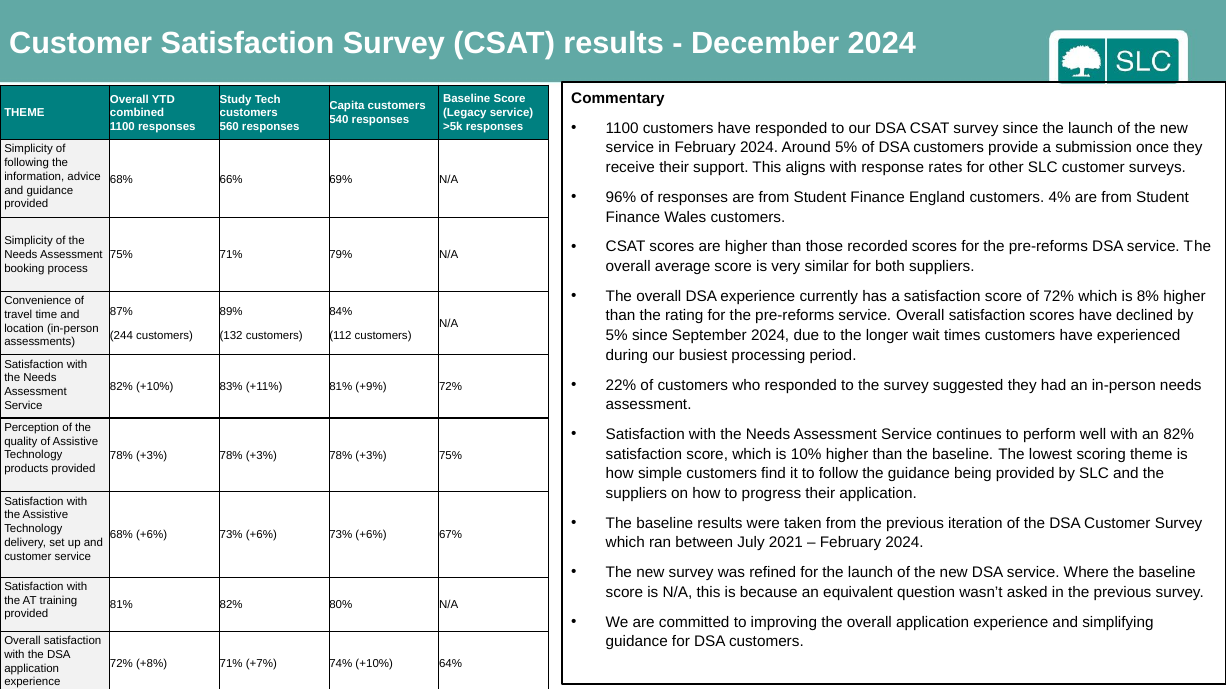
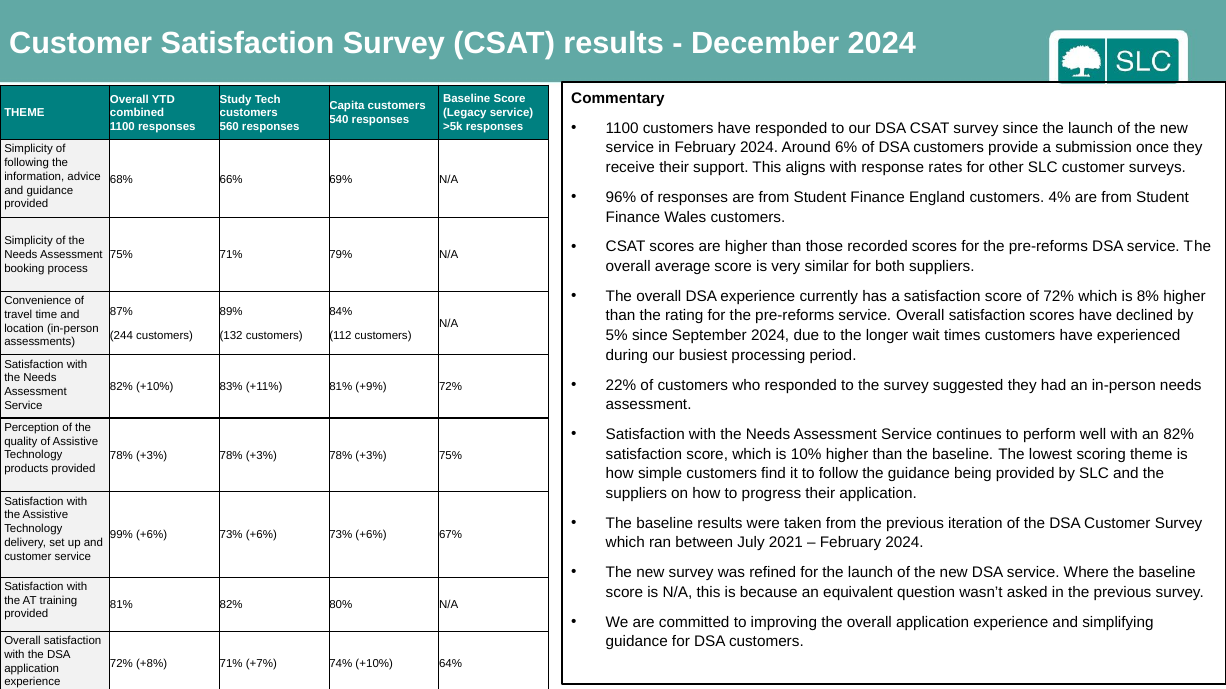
Around 5%: 5% -> 6%
68% at (121, 536): 68% -> 99%
